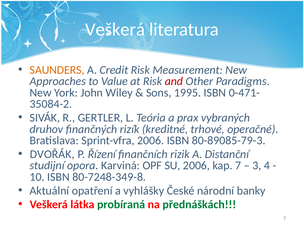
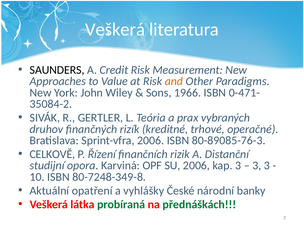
SAUNDERS colour: orange -> black
and colour: red -> orange
1995: 1995 -> 1966
80-89085-79-3: 80-89085-79-3 -> 80-89085-76-3
DVOŘÁK: DVOŘÁK -> CELKOVĚ
kap 7: 7 -> 3
3 4: 4 -> 3
